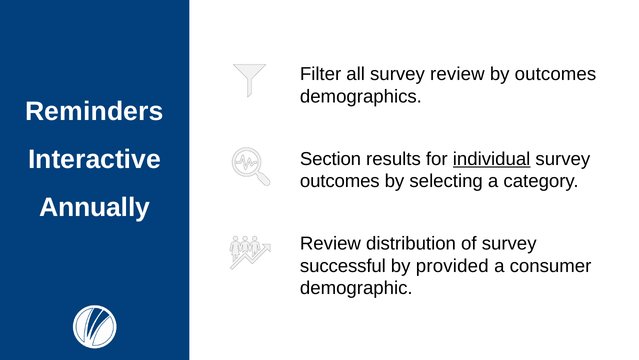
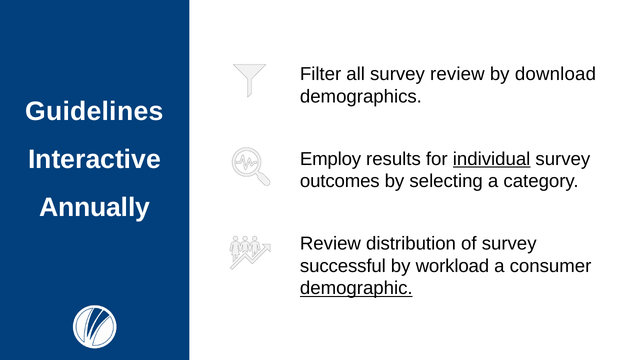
by outcomes: outcomes -> download
Reminders: Reminders -> Guidelines
Section: Section -> Employ
provided: provided -> workload
demographic underline: none -> present
